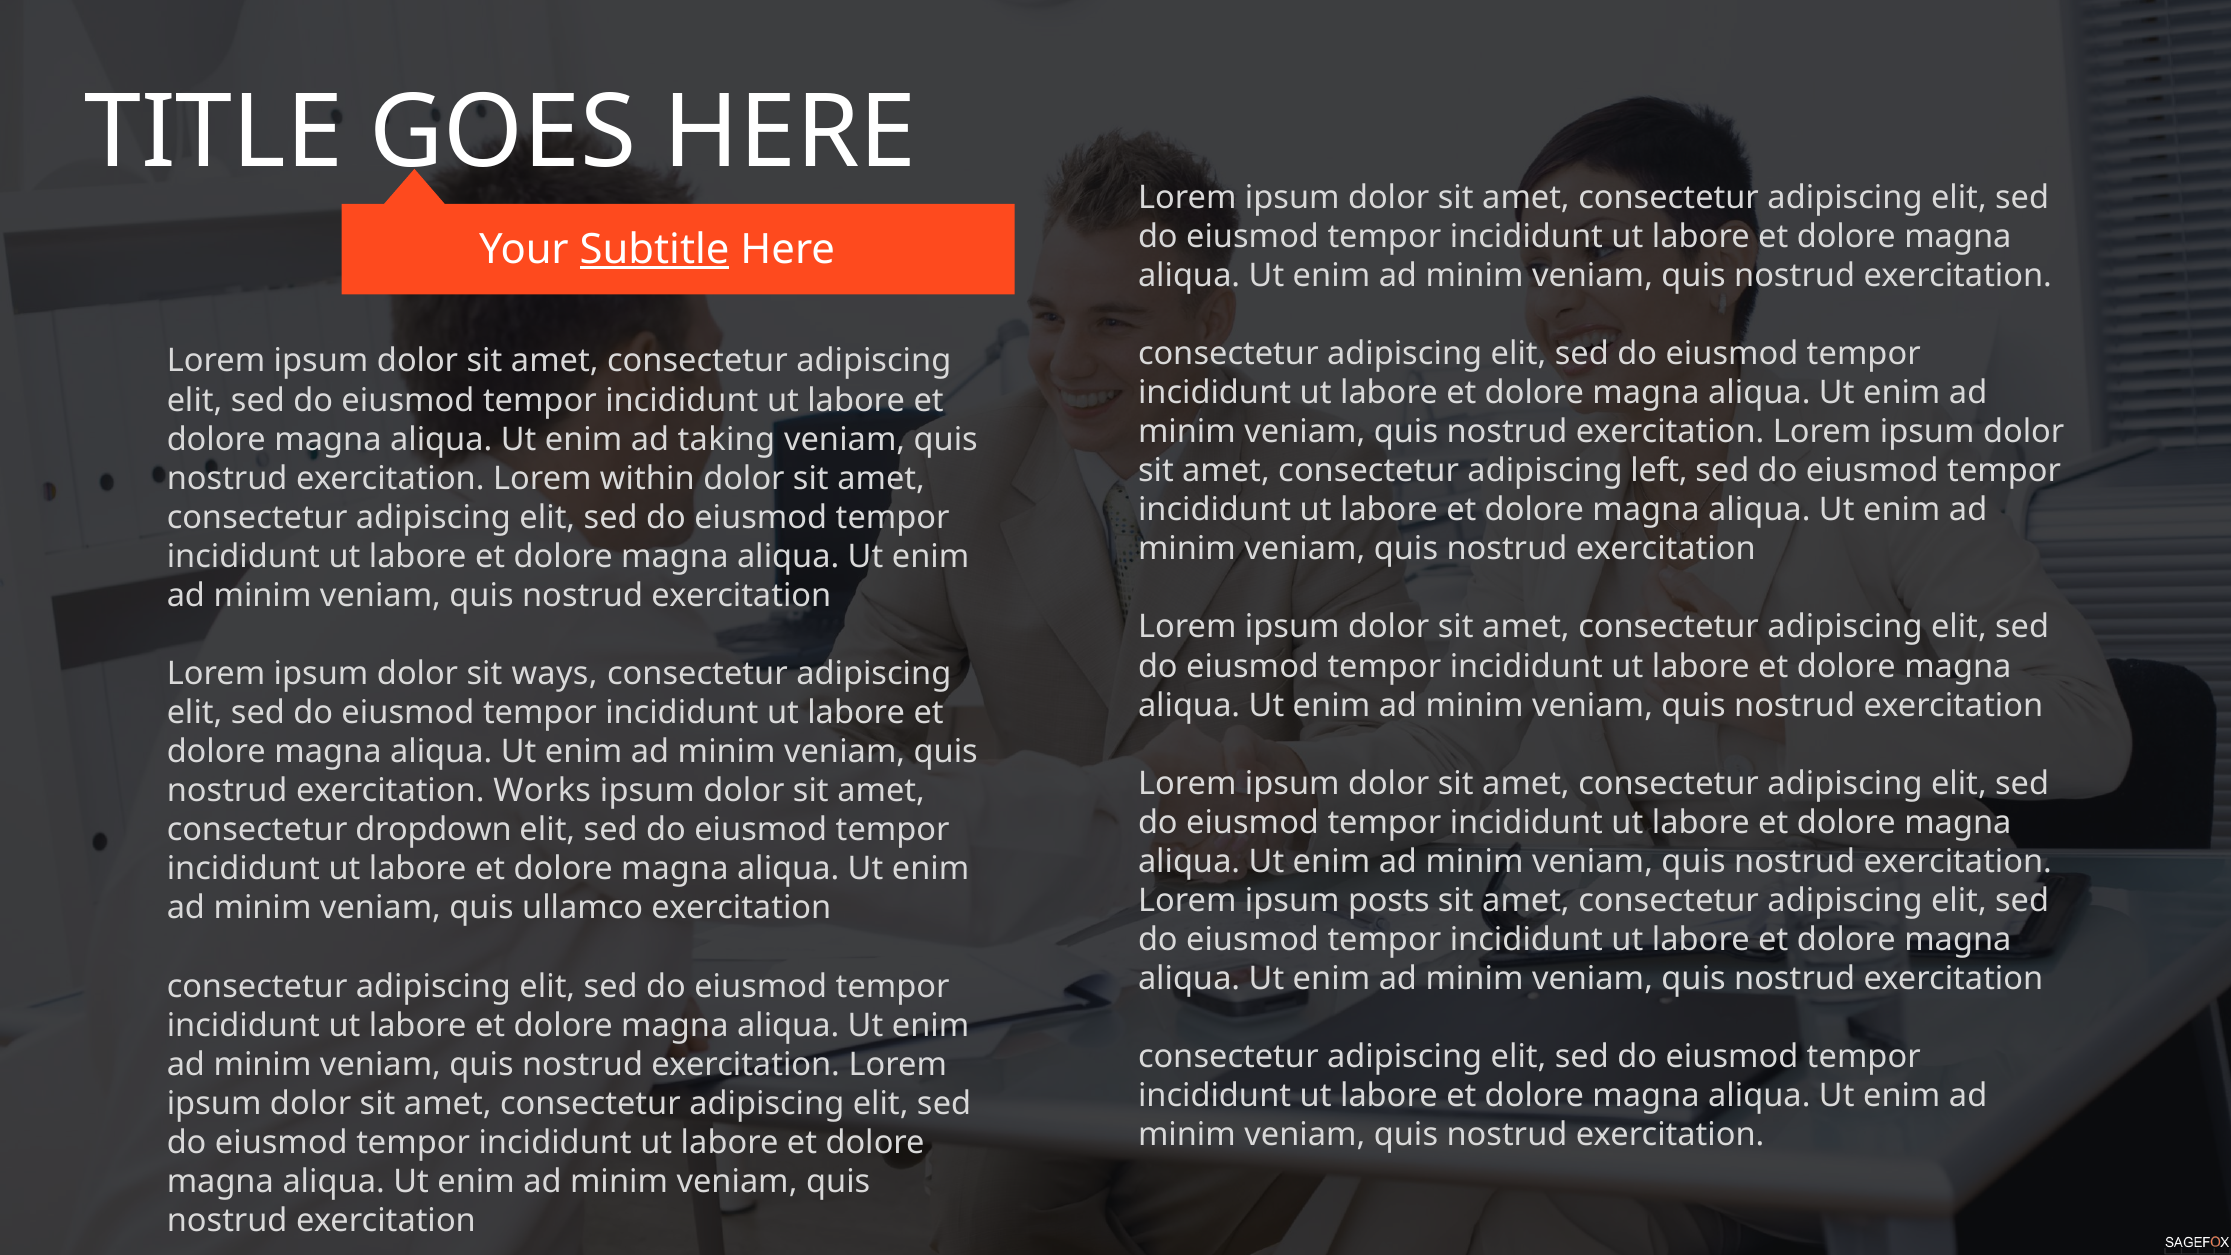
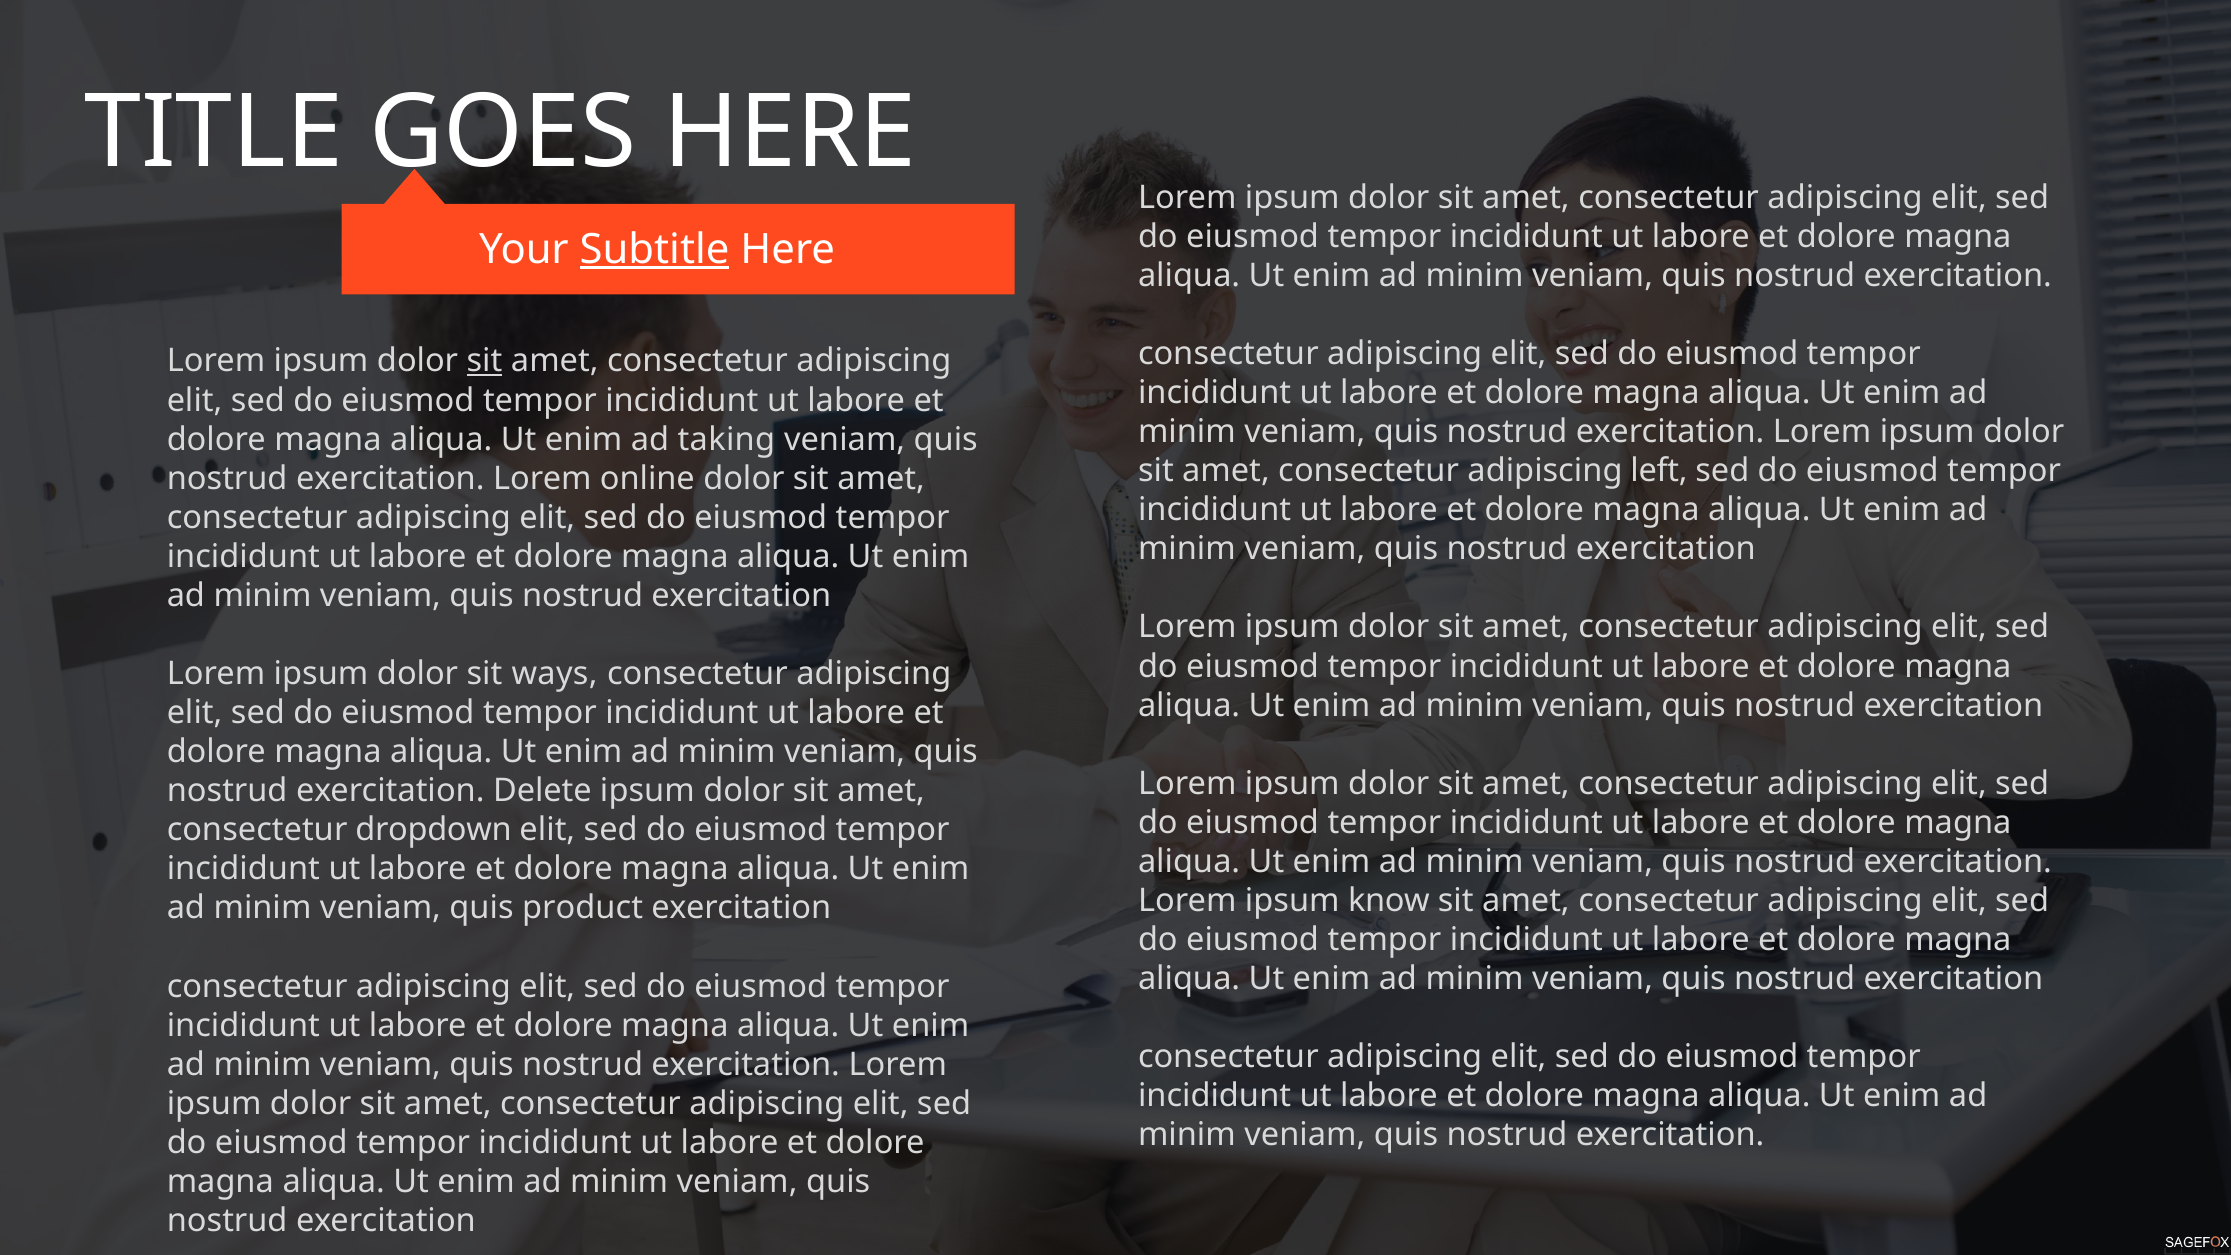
sit at (484, 361) underline: none -> present
within: within -> online
Works: Works -> Delete
posts: posts -> know
ullamco: ullamco -> product
